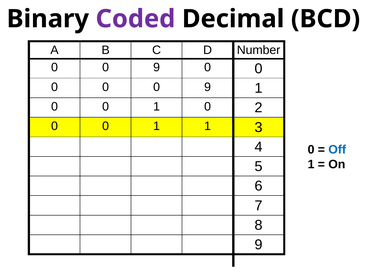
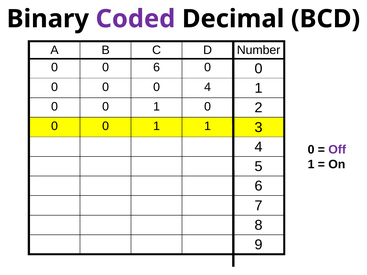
9 at (157, 67): 9 -> 6
0 0 0 9: 9 -> 4
Off colour: blue -> purple
